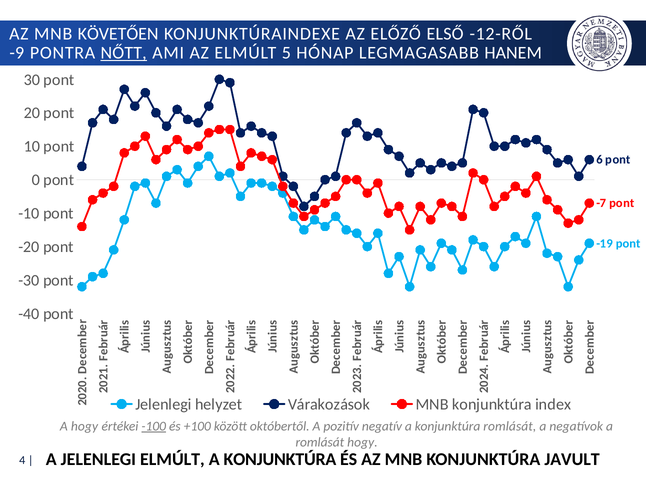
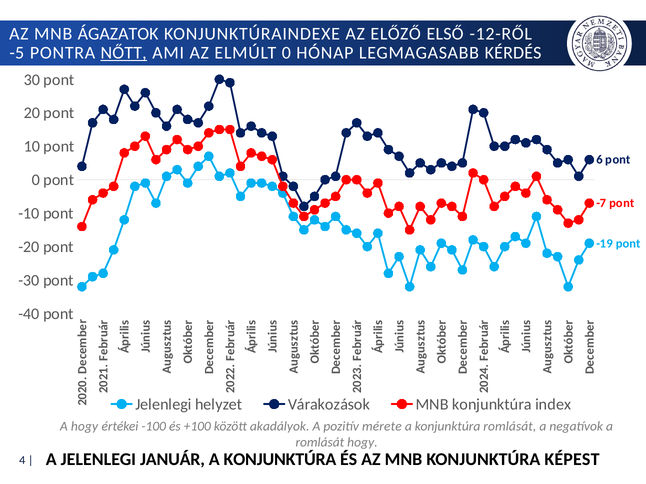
KÖVETŐEN: KÖVETŐEN -> ÁGAZATOK
-9: -9 -> -5
ELMÚLT 5: 5 -> 0
HANEM: HANEM -> KÉRDÉS
-100 underline: present -> none
októbertől: októbertől -> akadályok
negatív: negatív -> mérete
JELENLEGI ELMÚLT: ELMÚLT -> JANUÁR
JAVULT: JAVULT -> KÉPEST
